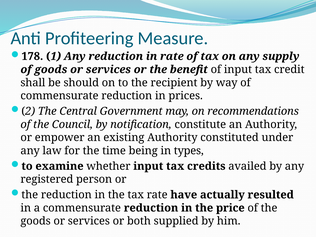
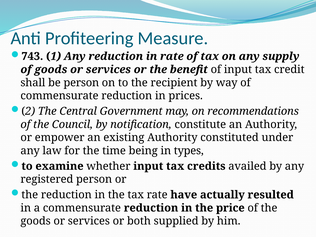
178: 178 -> 743
be should: should -> person
